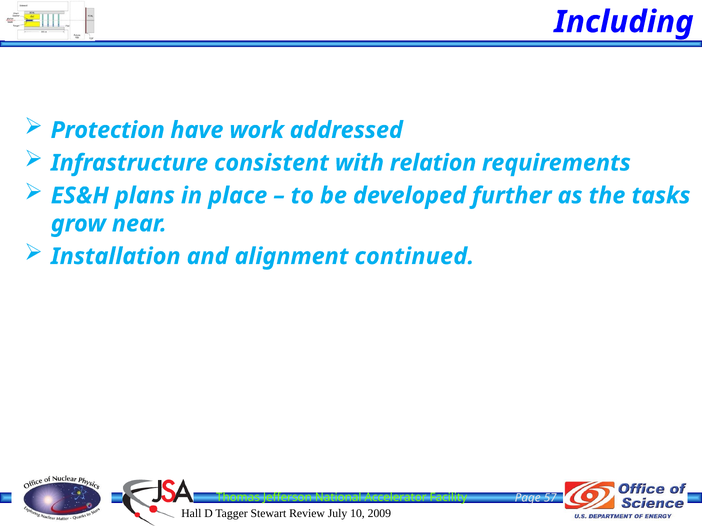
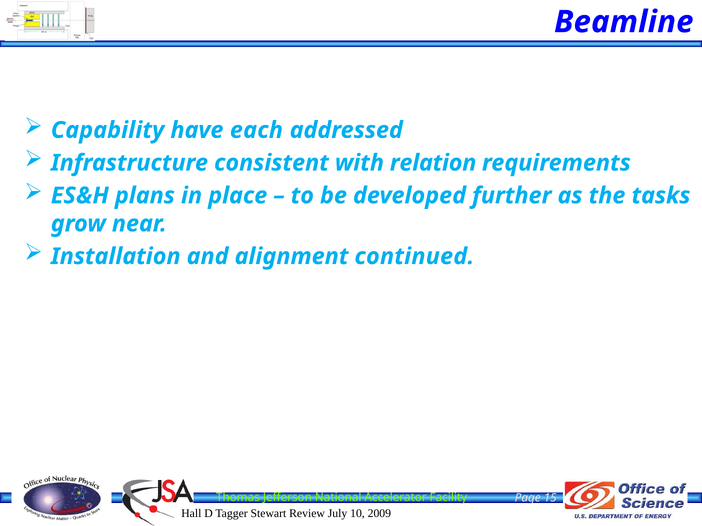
Including: Including -> Beamline
Protection: Protection -> Capability
work: work -> each
57: 57 -> 15
